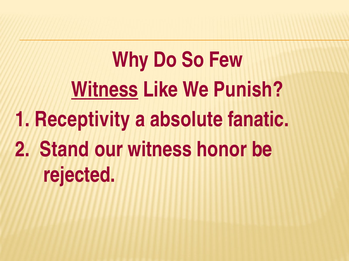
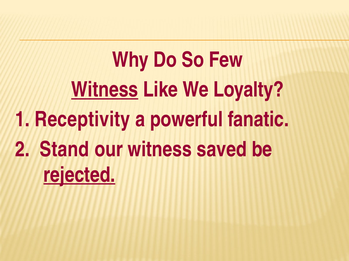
Punish: Punish -> Loyalty
absolute: absolute -> powerful
honor: honor -> saved
rejected underline: none -> present
